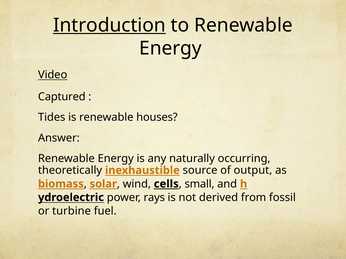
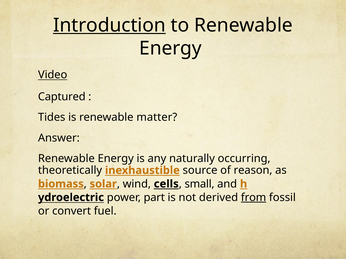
houses: houses -> matter
output: output -> reason
rays: rays -> part
from underline: none -> present
turbine: turbine -> convert
